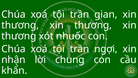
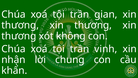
nhuốc: nhuốc -> không
ngợi: ngợi -> vinh
